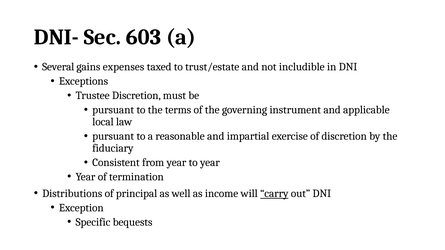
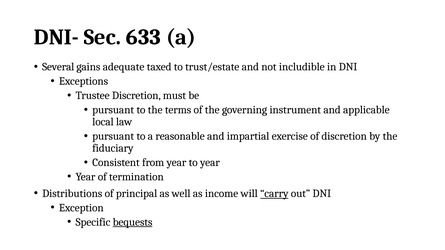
603: 603 -> 633
expenses: expenses -> adequate
bequests underline: none -> present
